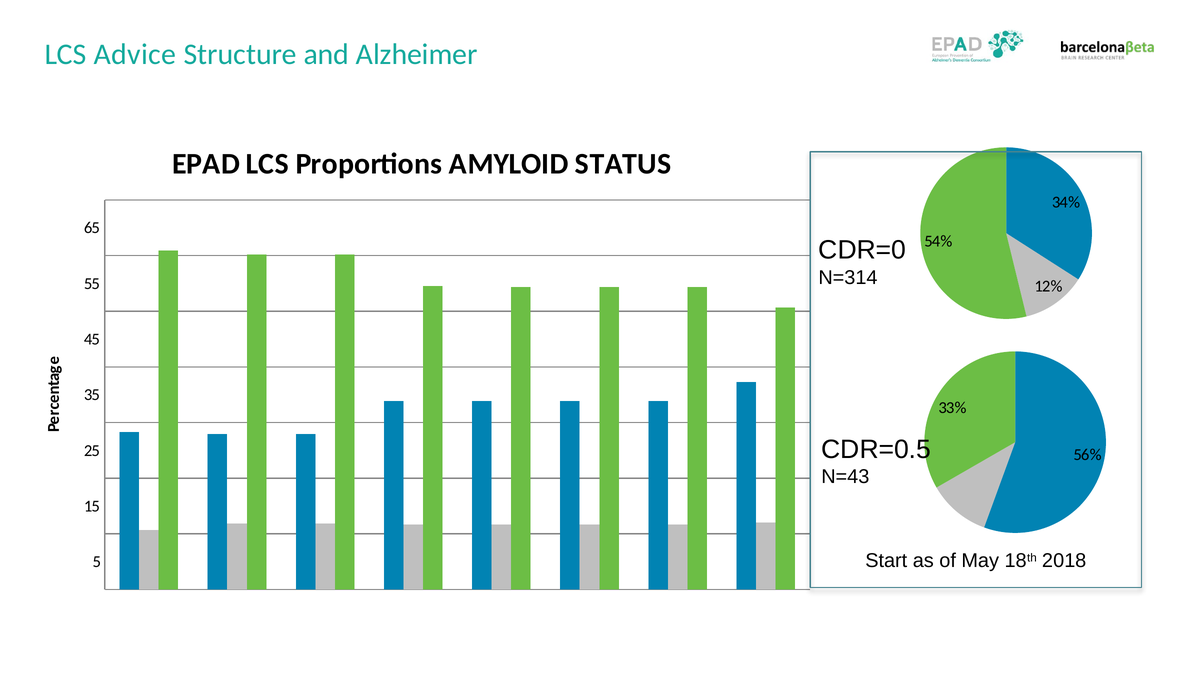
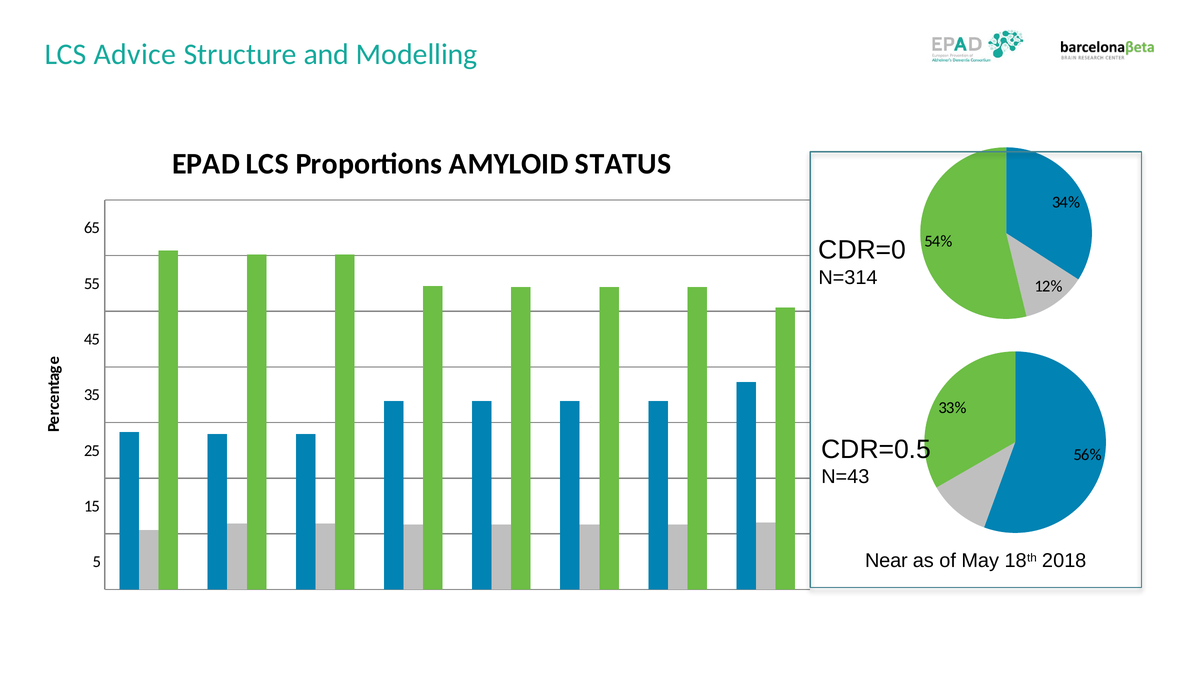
Alzheimer: Alzheimer -> Modelling
Start: Start -> Near
